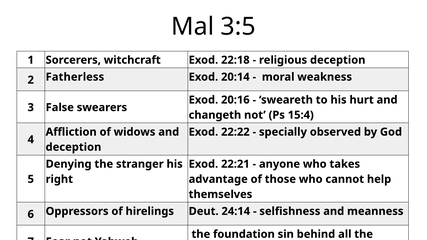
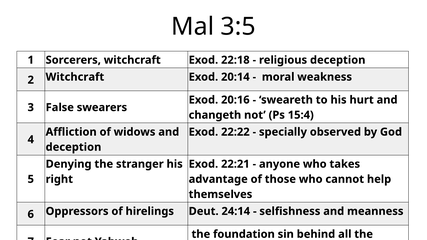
2 Fatherless: Fatherless -> Witchcraft
